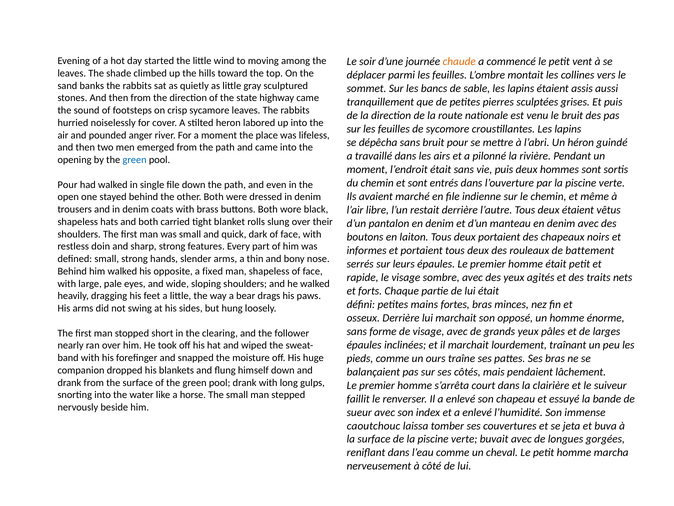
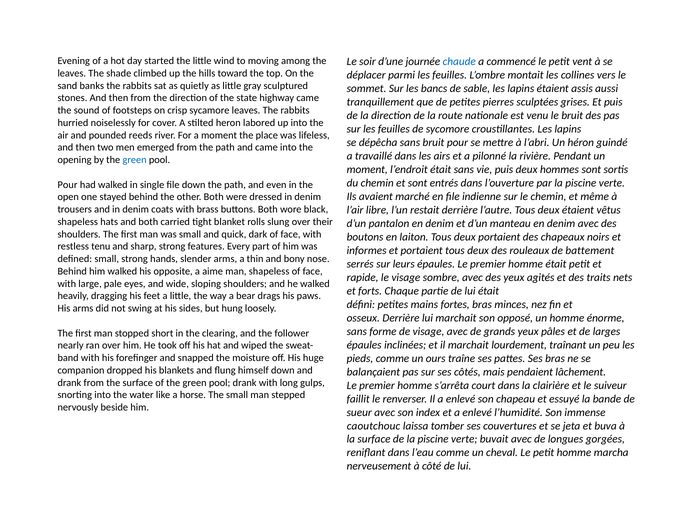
chaude colour: orange -> blue
anger: anger -> reeds
doin: doin -> tenu
fixed: fixed -> aime
